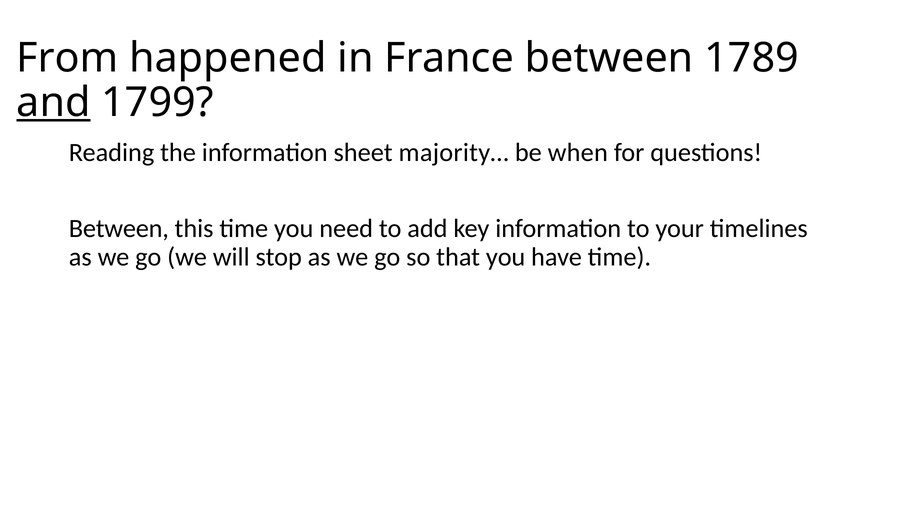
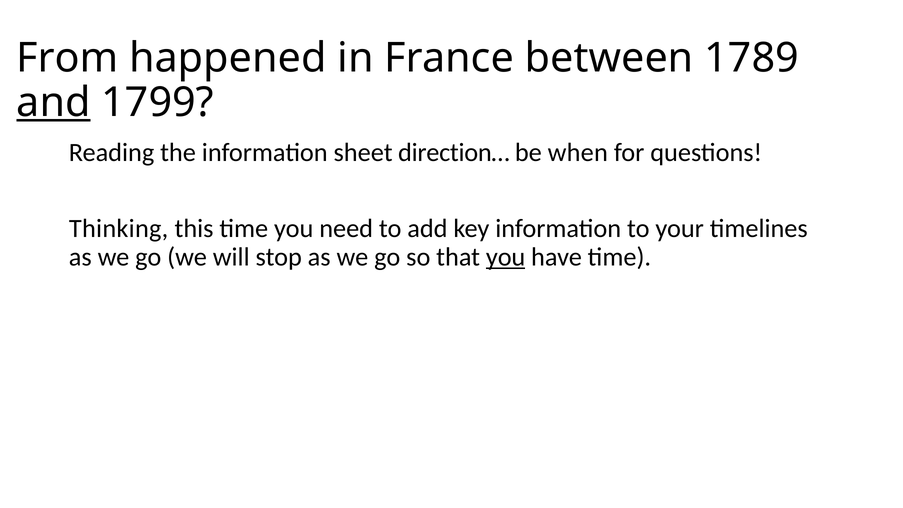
majority…: majority… -> direction…
Between at (119, 228): Between -> Thinking
you at (506, 257) underline: none -> present
